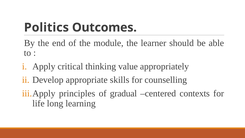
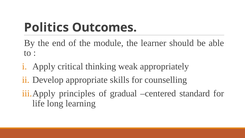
value: value -> weak
contexts: contexts -> standard
